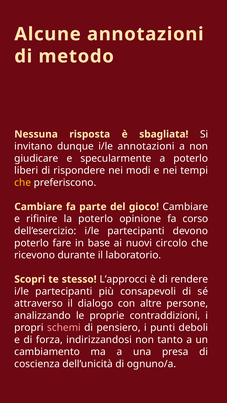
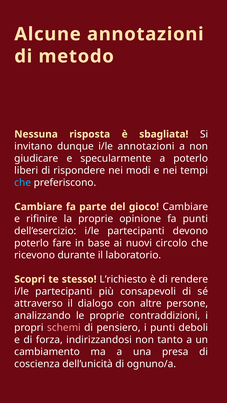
che at (23, 183) colour: yellow -> light blue
la poterlo: poterlo -> proprie
fa corso: corso -> punti
L’approcci: L’approcci -> L’richiesto
